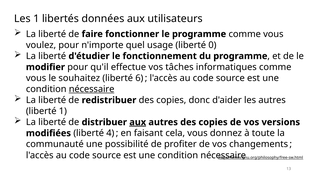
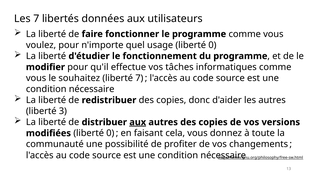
Les 1: 1 -> 7
liberté 6: 6 -> 7
nécessaire at (92, 89) underline: present -> none
liberté 1: 1 -> 3
modifiées liberté 4: 4 -> 0
